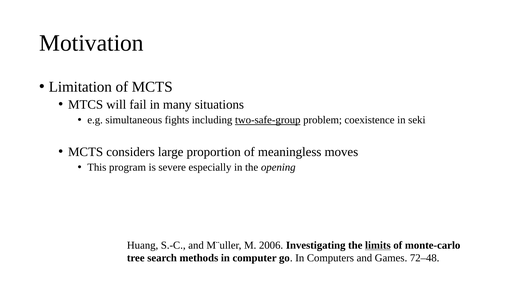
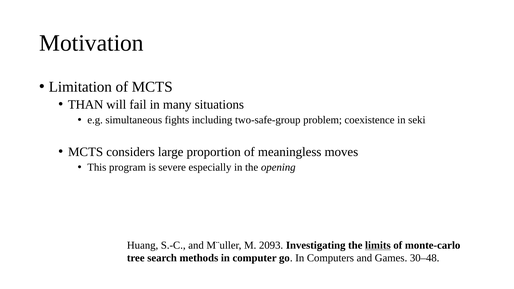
MTCS: MTCS -> THAN
two-safe-group underline: present -> none
2006: 2006 -> 2093
72–48: 72–48 -> 30–48
